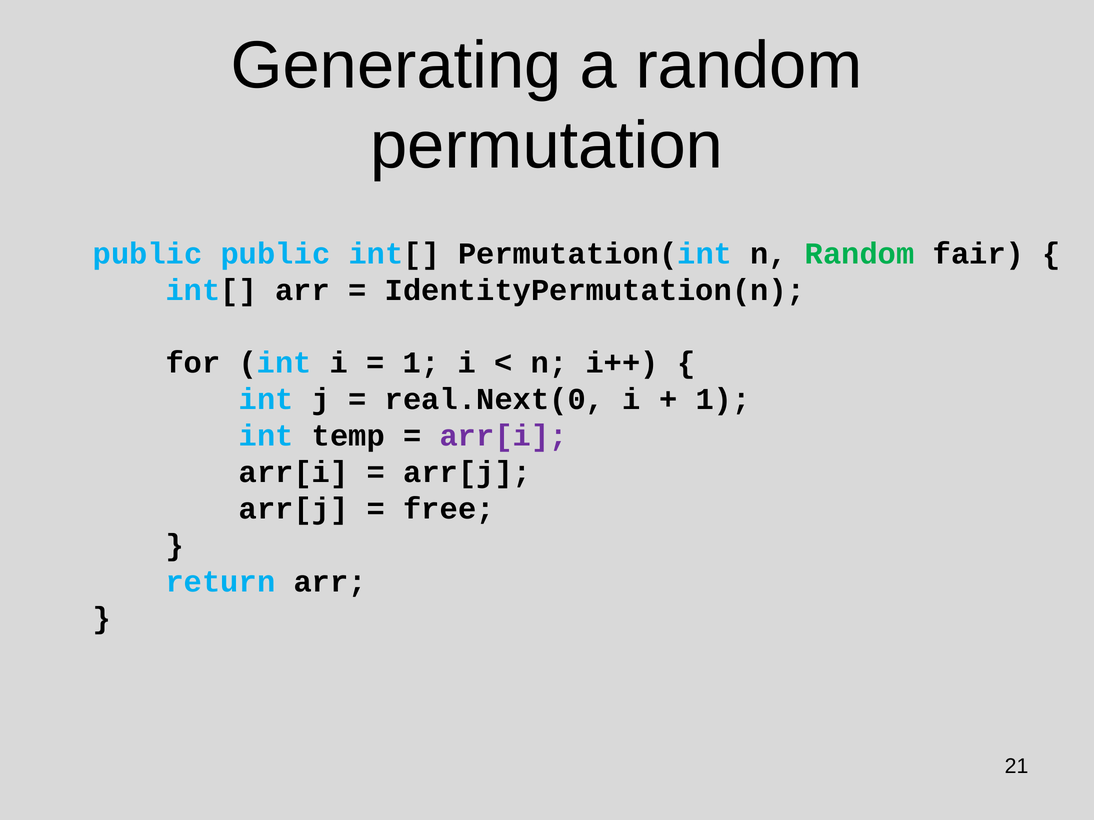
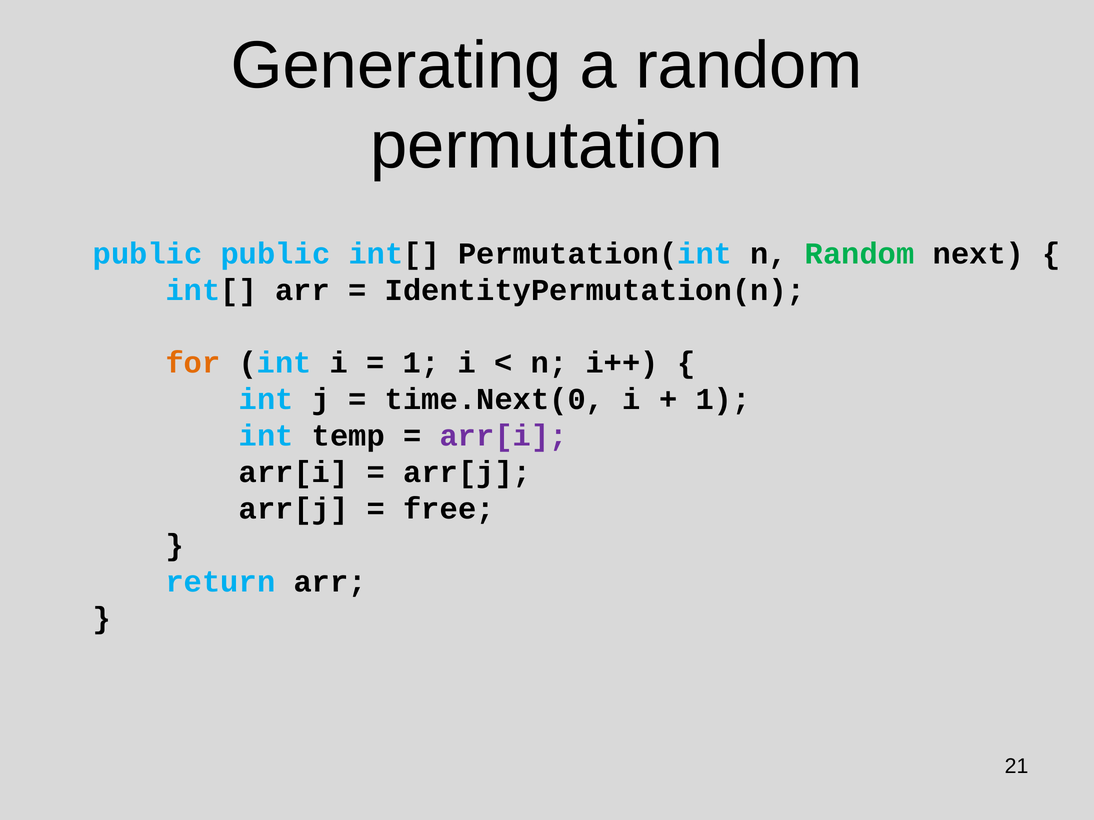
fair: fair -> next
for colour: black -> orange
real.Next(0: real.Next(0 -> time.Next(0
